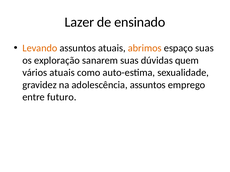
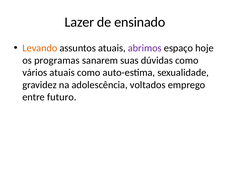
abrimos colour: orange -> purple
espaço suas: suas -> hoje
exploração: exploração -> programas
dúvidas quem: quem -> como
adolescência assuntos: assuntos -> voltados
